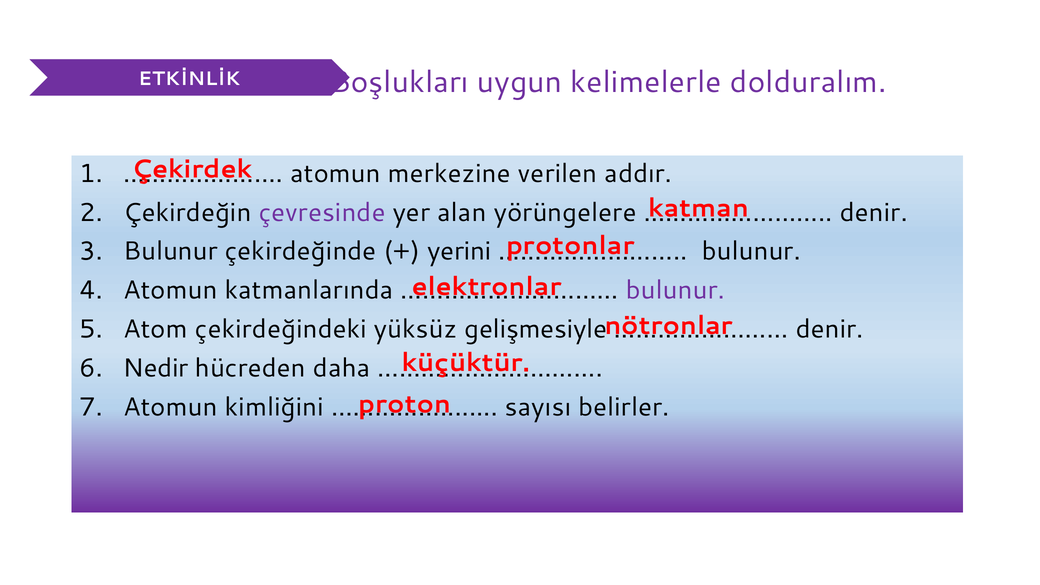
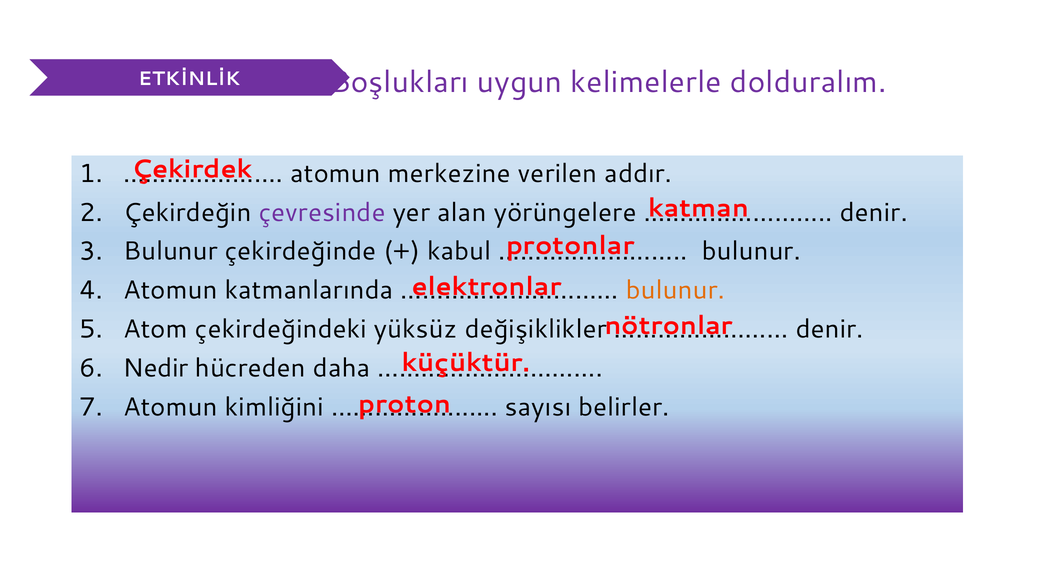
yerini: yerini -> kabul
bulunur at (675, 290) colour: purple -> orange
gelişmesiyle: gelişmesiyle -> değişiklikler
